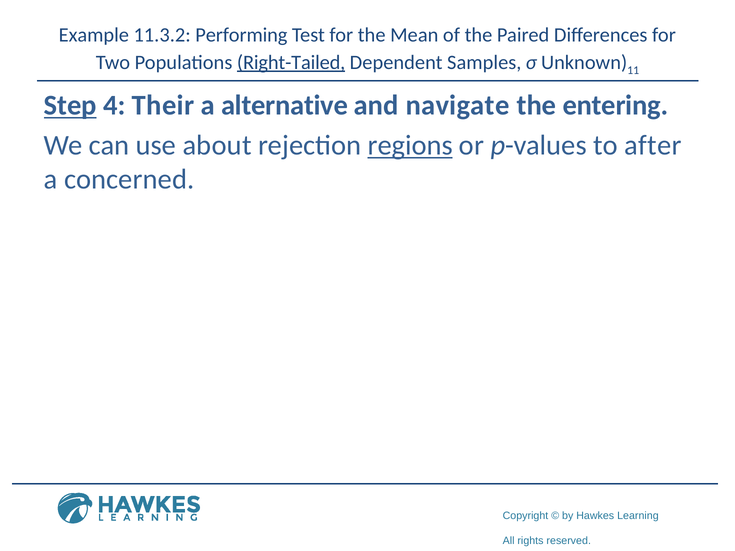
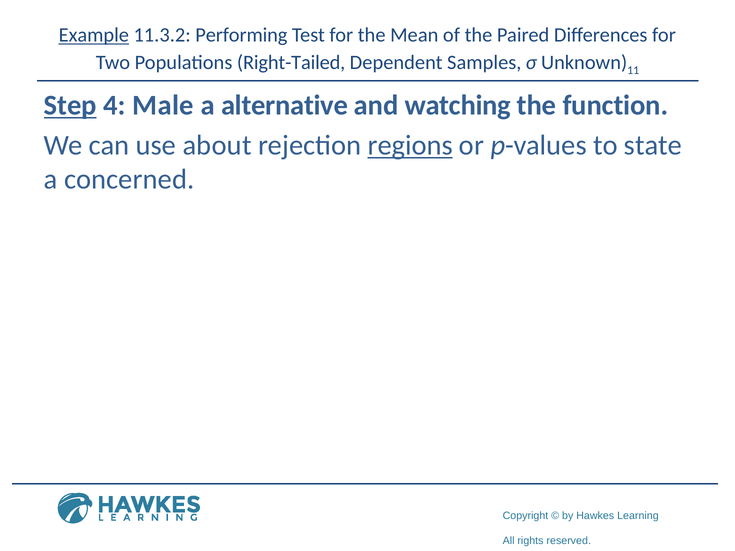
Example underline: none -> present
Right-Tailed underline: present -> none
Their: Their -> Male
navigate: navigate -> watching
entering: entering -> function
after: after -> state
